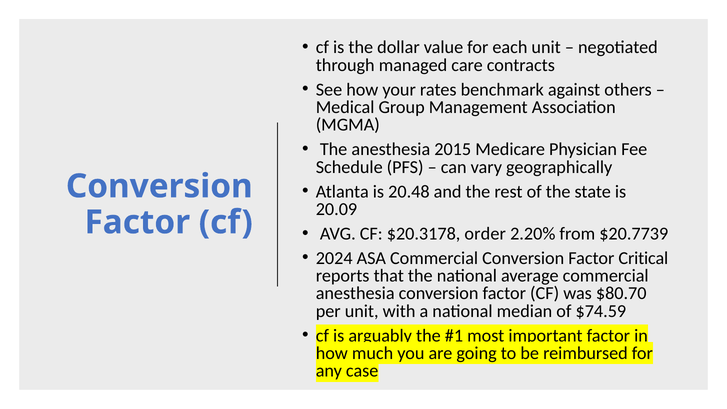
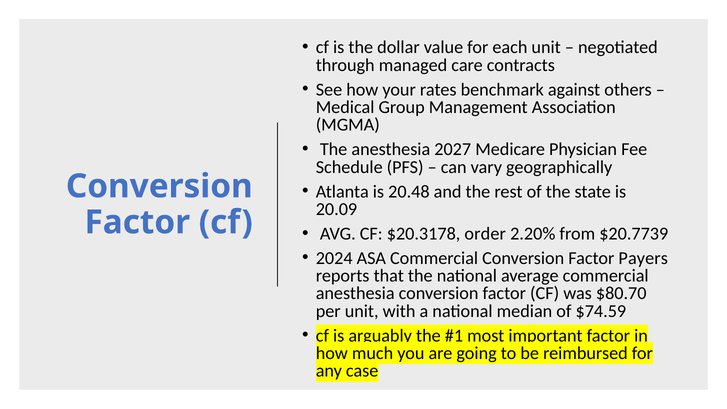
2015: 2015 -> 2027
Critical: Critical -> Payers
